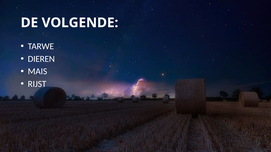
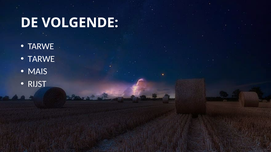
DIEREN at (41, 59): DIEREN -> TARWE
